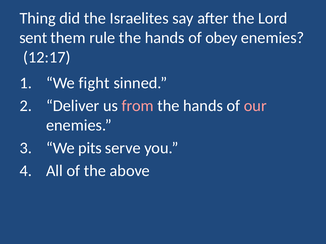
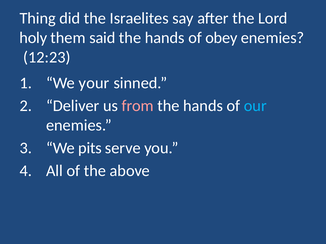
sent: sent -> holy
rule: rule -> said
12:17: 12:17 -> 12:23
fight: fight -> your
our colour: pink -> light blue
